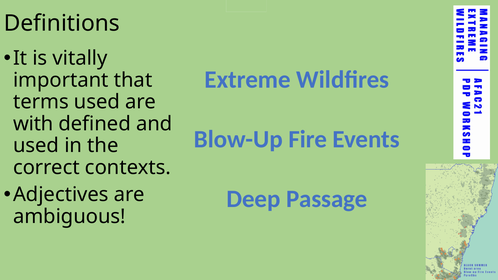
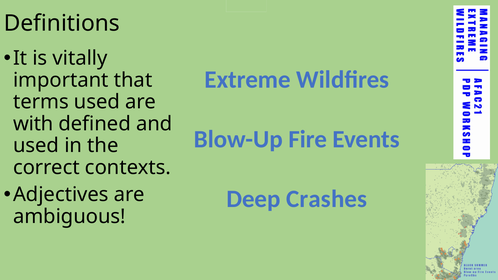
Passage: Passage -> Crashes
